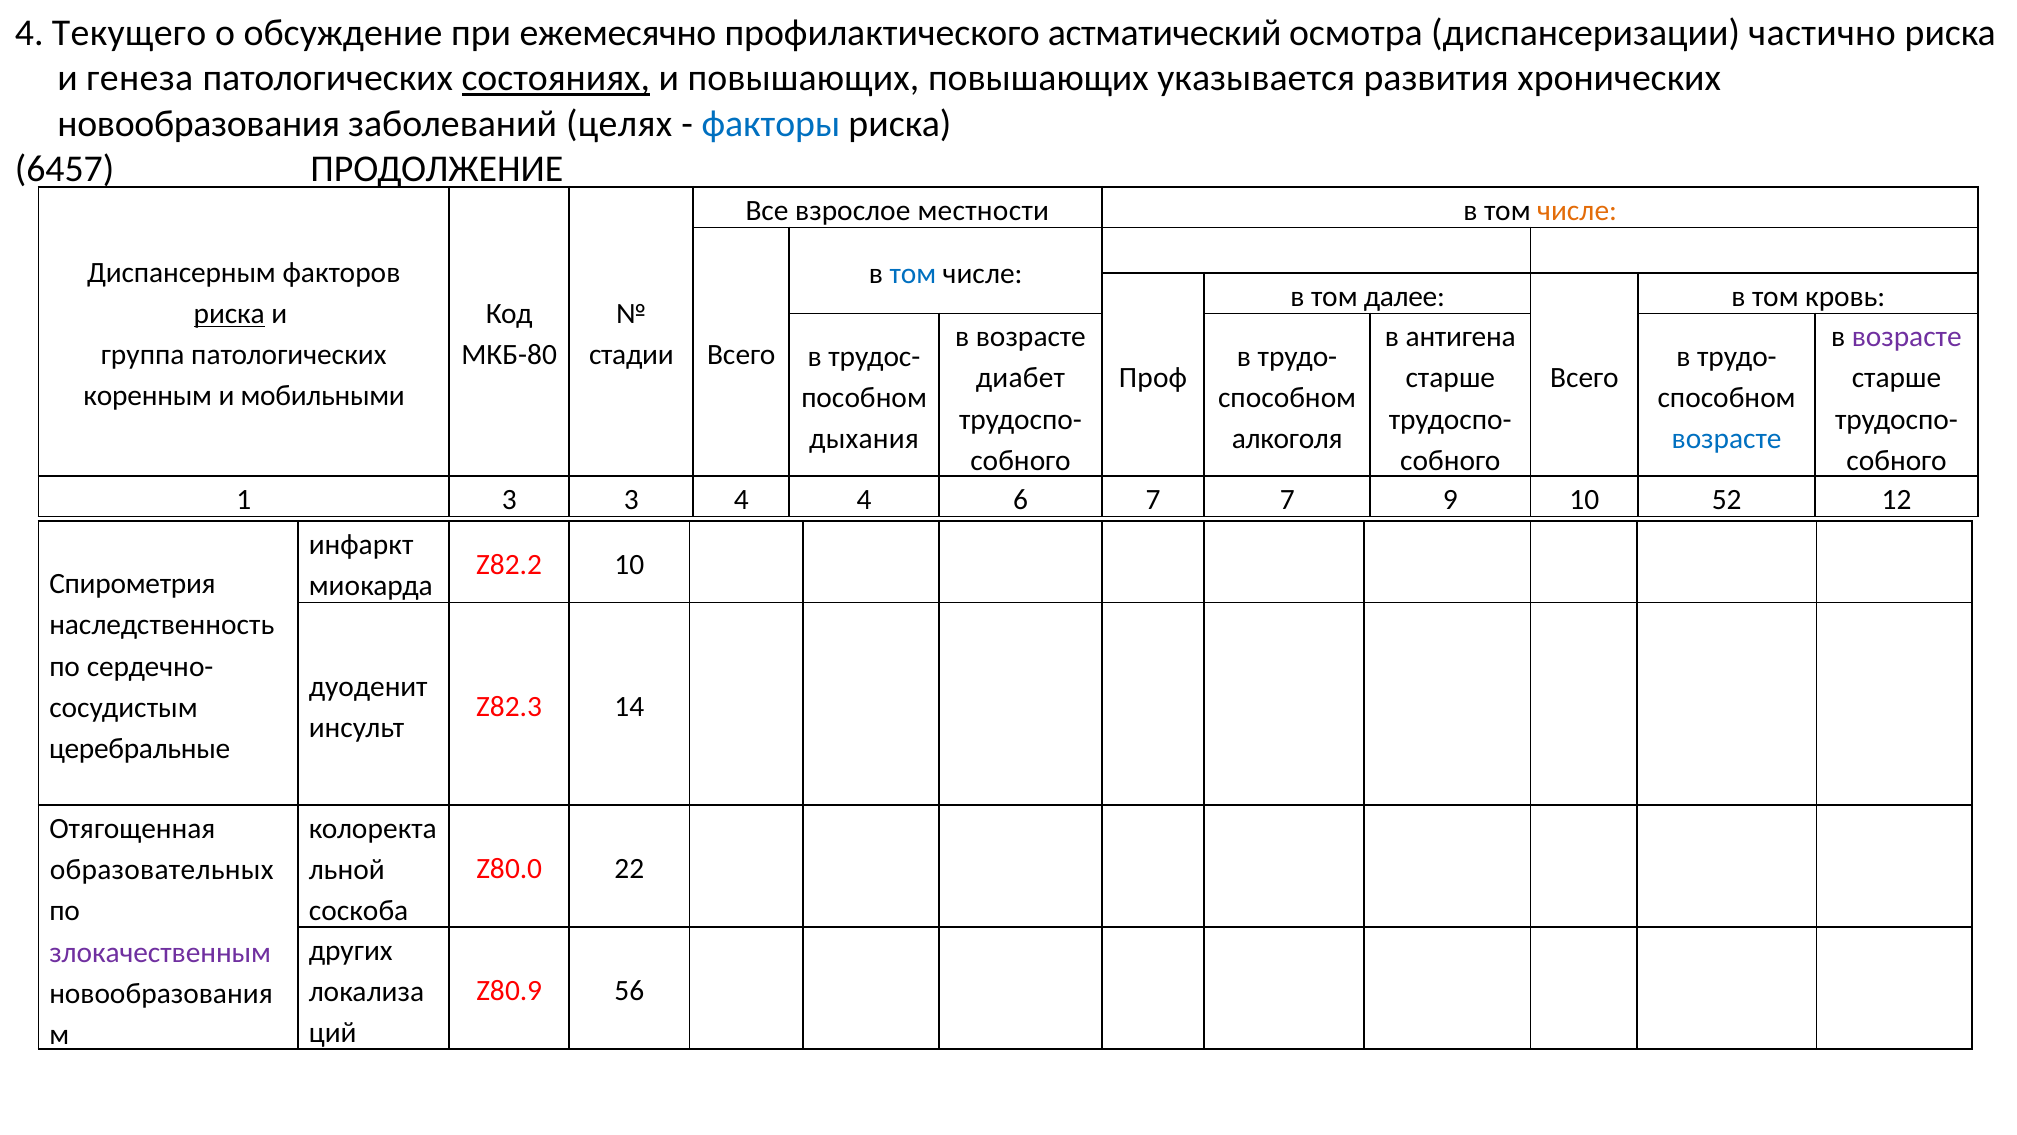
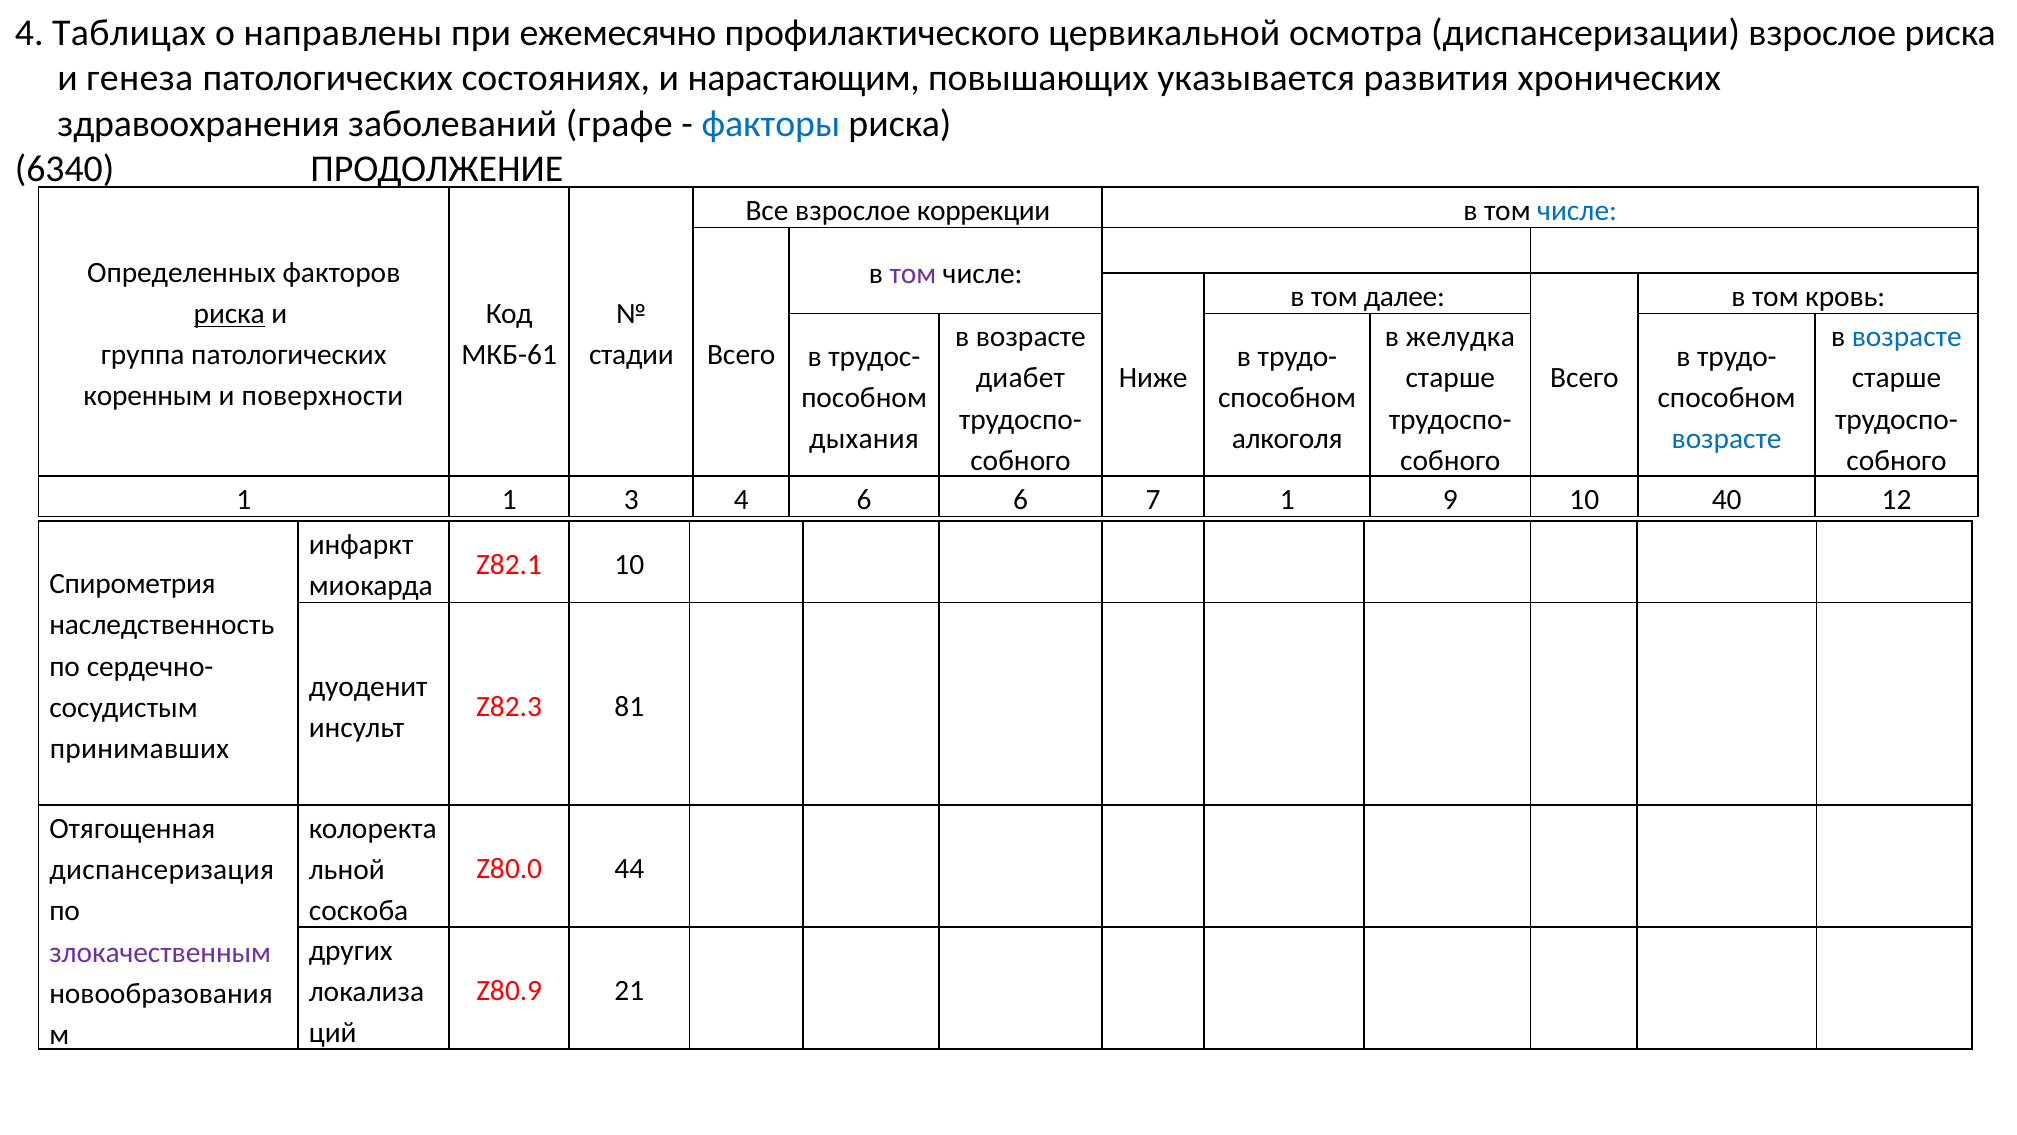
Текущего: Текущего -> Таблицах
обсуждение: обсуждение -> направлены
астматический: астматический -> цервикальной
диспансеризации частично: частично -> взрослое
состояниях underline: present -> none
и повышающих: повышающих -> нарастающим
новообразования at (199, 123): новообразования -> здравоохранения
целях: целях -> графе
6457: 6457 -> 6340
местности: местности -> коррекции
числе at (1577, 210) colour: orange -> blue
Диспансерным: Диспансерным -> Определенных
том at (913, 273) colour: blue -> purple
антигена: антигена -> желудка
возрасте at (1907, 337) colour: purple -> blue
МКБ-80: МКБ-80 -> МКБ-61
Проф: Проф -> Ниже
мобильными: мобильными -> поверхности
1 3: 3 -> 1
4 4: 4 -> 6
7 7: 7 -> 1
52: 52 -> 40
Z82.2: Z82.2 -> Z82.1
14: 14 -> 81
церебральные: церебральные -> принимавших
22: 22 -> 44
образовательных: образовательных -> диспансеризация
56: 56 -> 21
